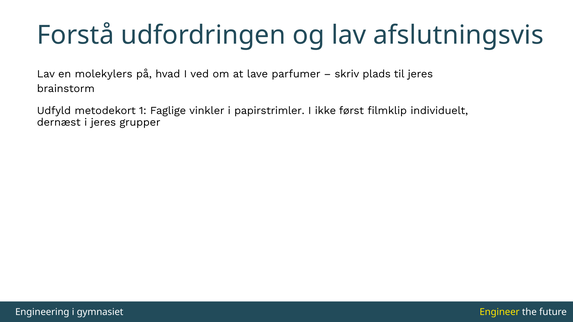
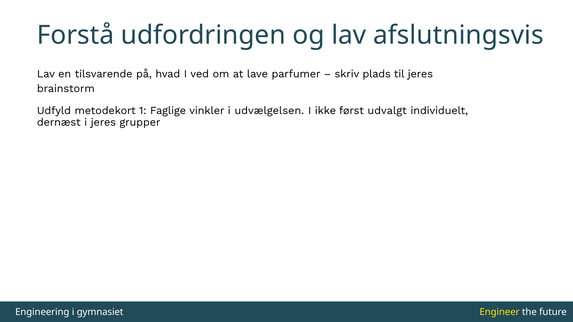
molekylers: molekylers -> tilsvarende
papirstrimler: papirstrimler -> udvælgelsen
filmklip: filmklip -> udvalgt
